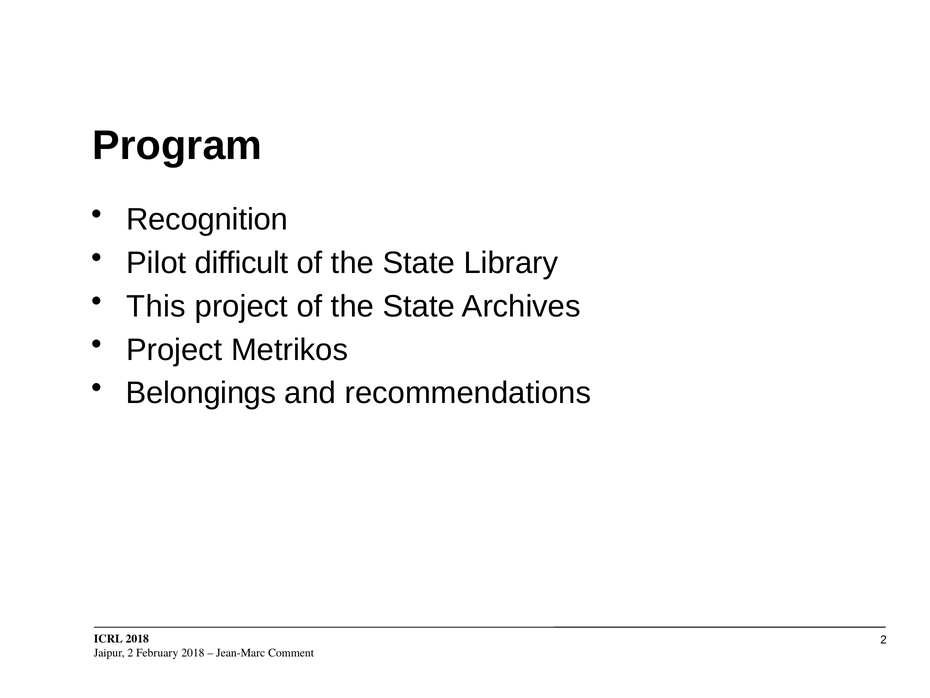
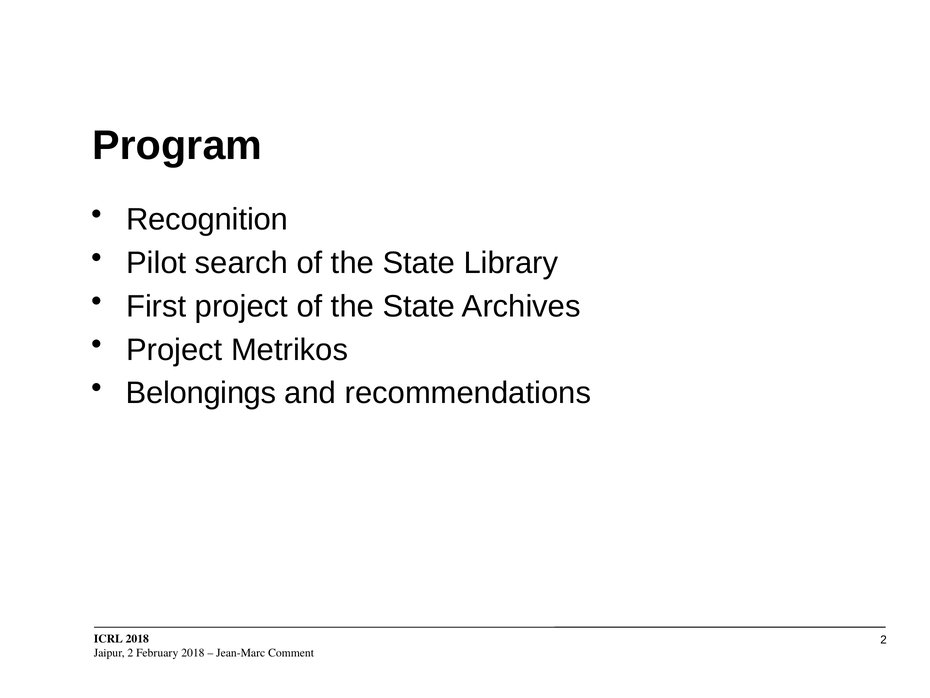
difficult: difficult -> search
This: This -> First
